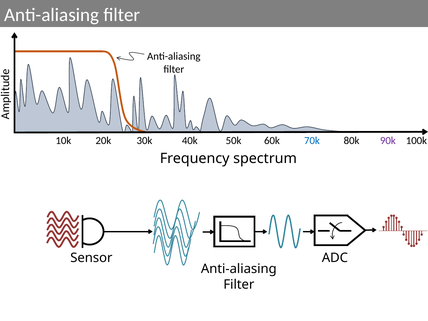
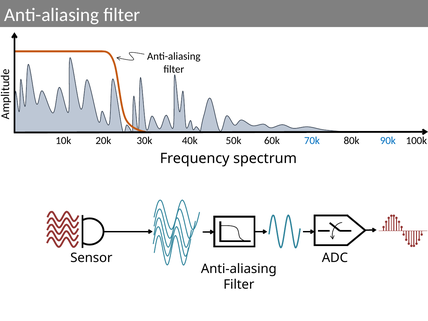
90k colour: purple -> blue
